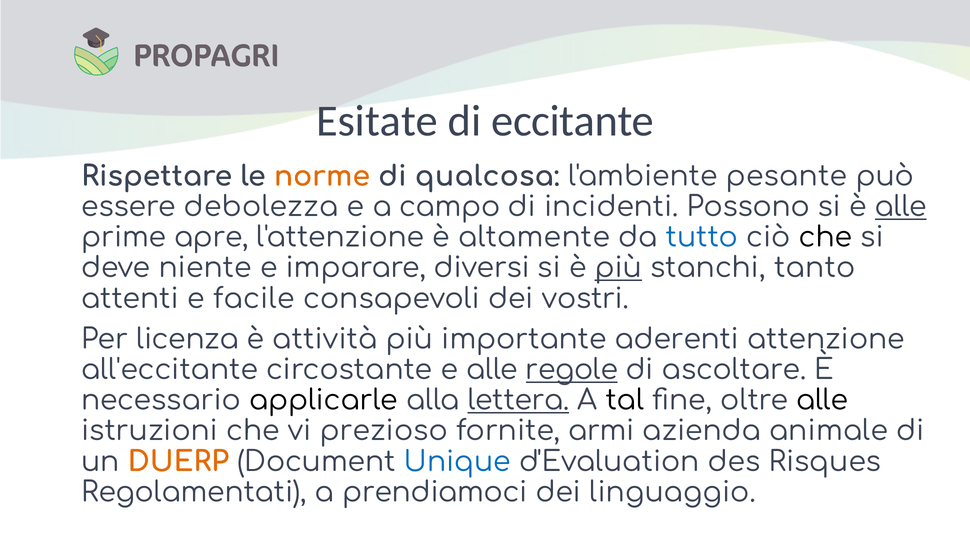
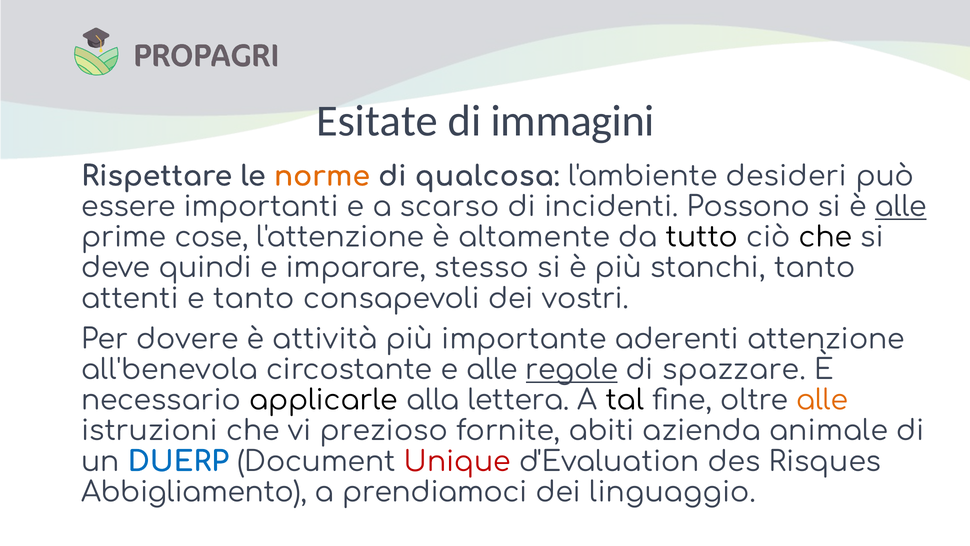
eccitante: eccitante -> immagini
pesante: pesante -> desideri
debolezza: debolezza -> importanti
campo: campo -> scarso
apre: apre -> cose
tutto colour: blue -> black
niente: niente -> quindi
diversi: diversi -> stesso
più at (618, 268) underline: present -> none
e facile: facile -> tanto
licenza: licenza -> dovere
all'eccitante: all'eccitante -> all'benevola
ascoltare: ascoltare -> spazzare
lettera underline: present -> none
alle at (822, 400) colour: black -> orange
armi: armi -> abiti
DUERP colour: orange -> blue
Unique colour: blue -> red
Regolamentati: Regolamentati -> Abbigliamento
